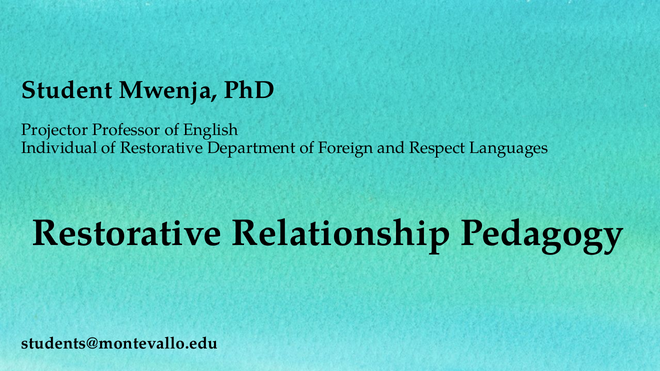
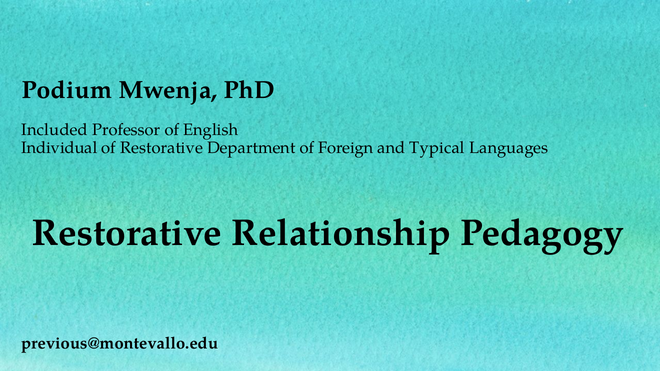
Student: Student -> Podium
Projector: Projector -> Included
Respect: Respect -> Typical
students@montevallo.edu: students@montevallo.edu -> previous@montevallo.edu
